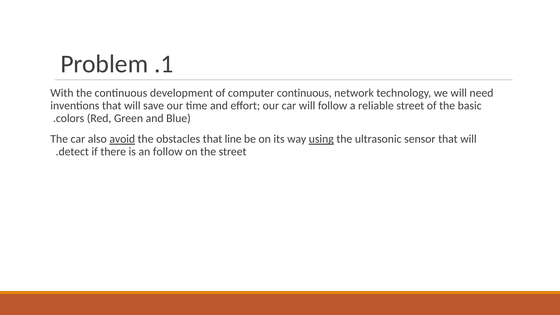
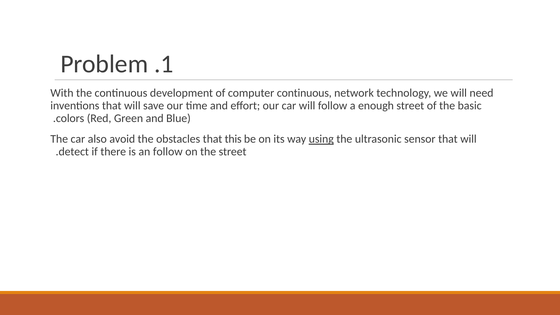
reliable: reliable -> enough
avoid underline: present -> none
line: line -> this
